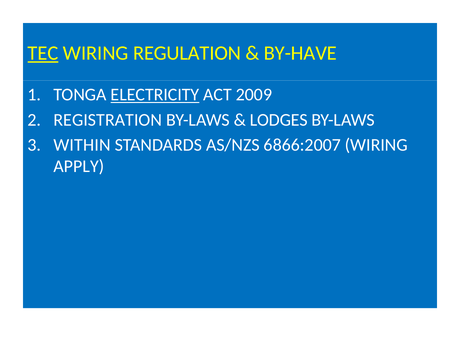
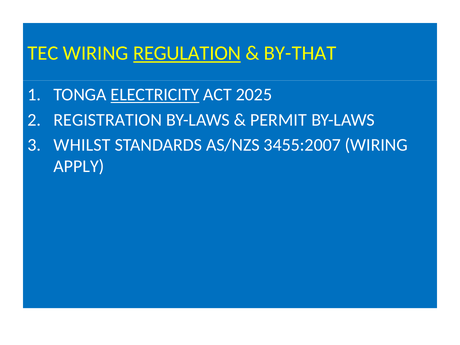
TEC underline: present -> none
REGULATION underline: none -> present
BY-HAVE: BY-HAVE -> BY-THAT
2009: 2009 -> 2025
LODGES: LODGES -> PERMIT
WITHIN: WITHIN -> WHILST
6866:2007: 6866:2007 -> 3455:2007
